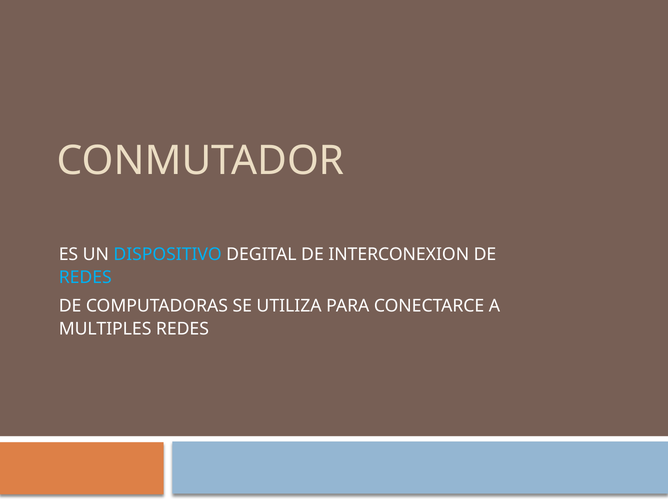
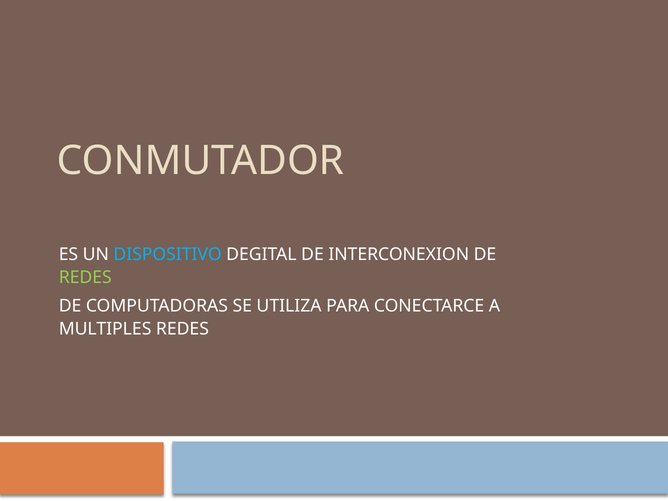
REDES at (85, 277) colour: light blue -> light green
